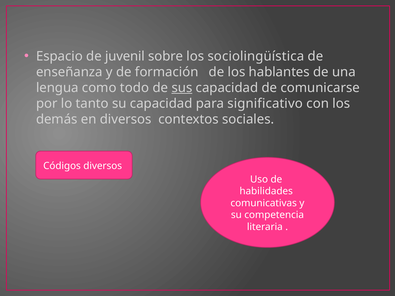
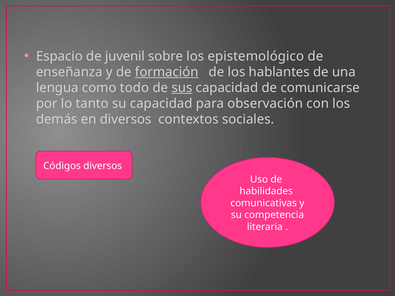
sociolingüística: sociolingüística -> epistemológico
formación underline: none -> present
significativo: significativo -> observación
